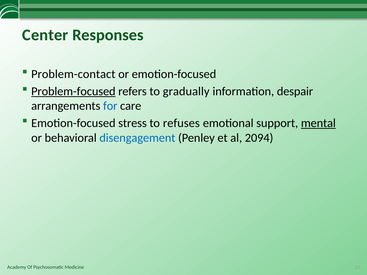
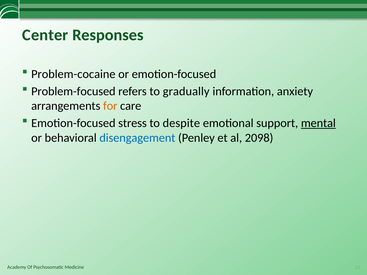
Problem-contact: Problem-contact -> Problem-cocaine
Problem-focused underline: present -> none
despair: despair -> anxiety
for colour: blue -> orange
refuses: refuses -> despite
2094: 2094 -> 2098
